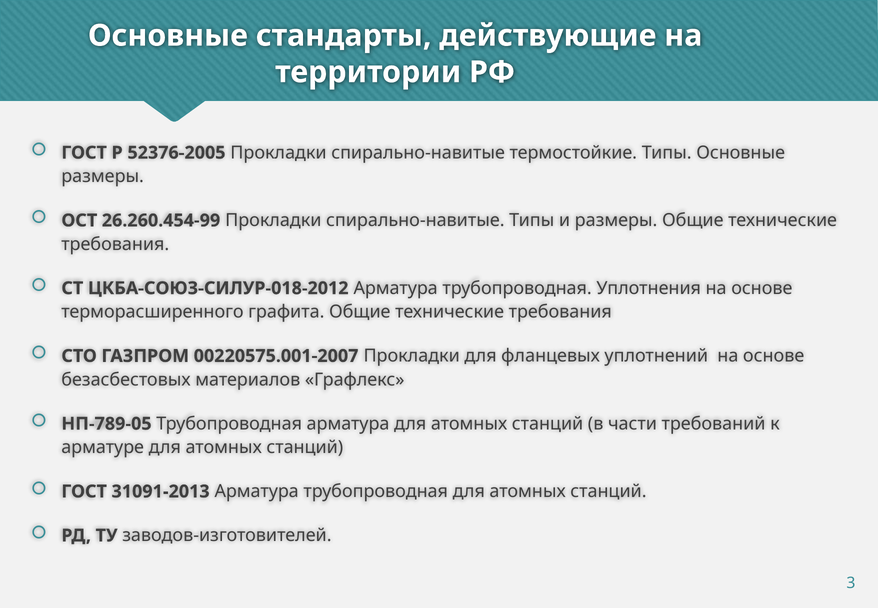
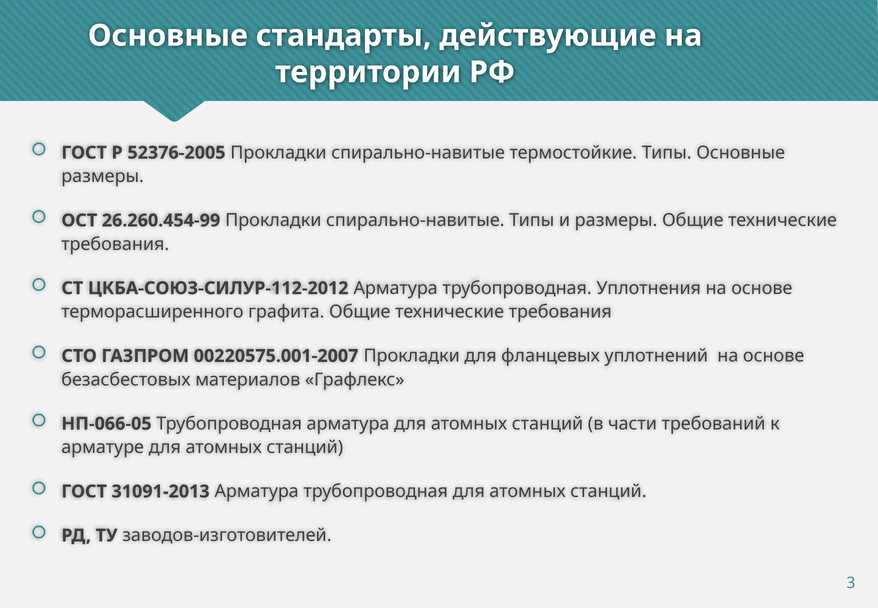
ЦКБА-СОЮЗ-СИЛУР-018-2012: ЦКБА-СОЮЗ-СИЛУР-018-2012 -> ЦКБА-СОЮЗ-СИЛУР-112-2012
НП-789-05: НП-789-05 -> НП-066-05
